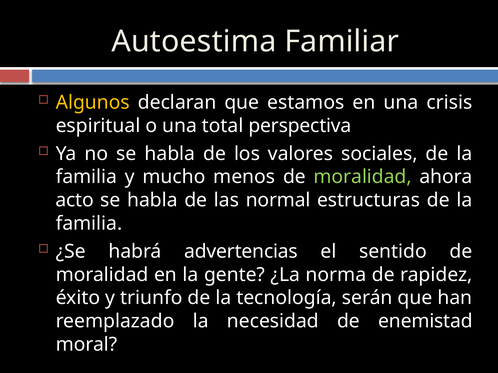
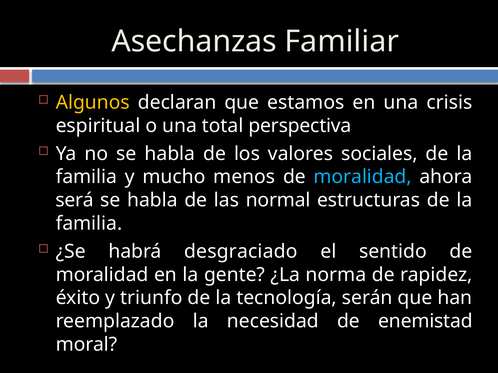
Autoestima: Autoestima -> Asechanzas
moralidad at (363, 177) colour: light green -> light blue
acto: acto -> será
advertencias: advertencias -> desgraciado
